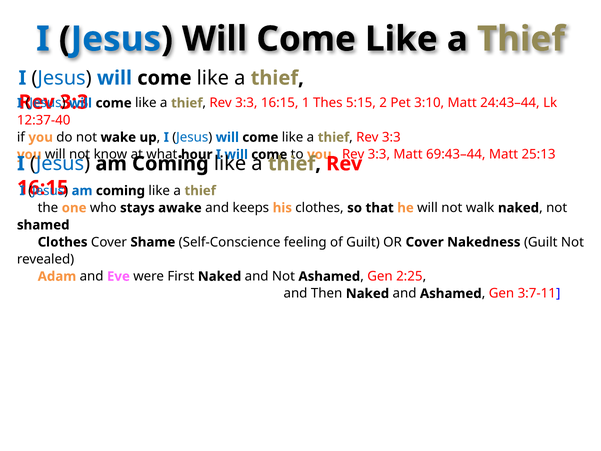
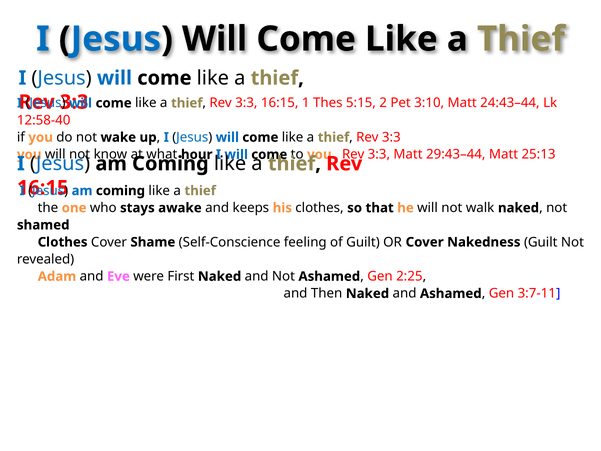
12:37-40: 12:37-40 -> 12:58-40
69:43–44: 69:43–44 -> 29:43–44
